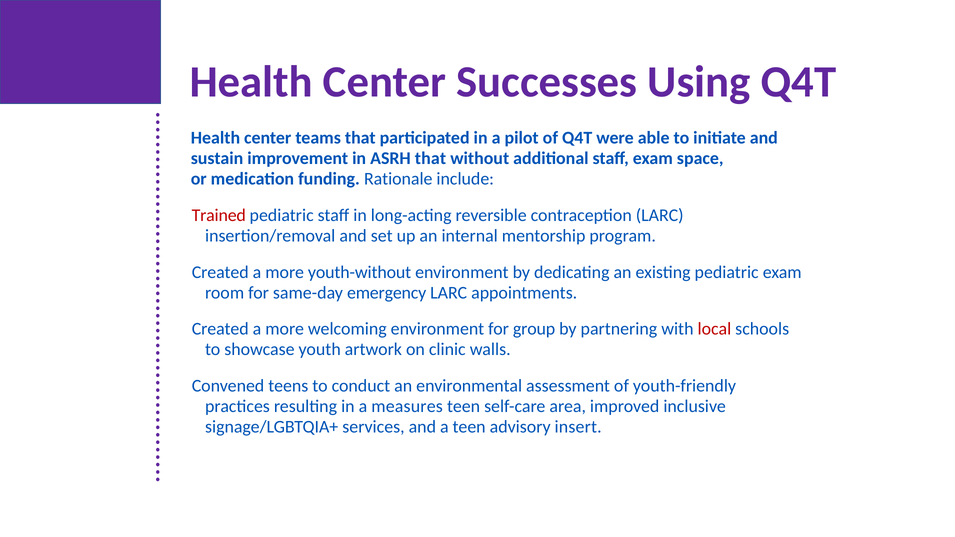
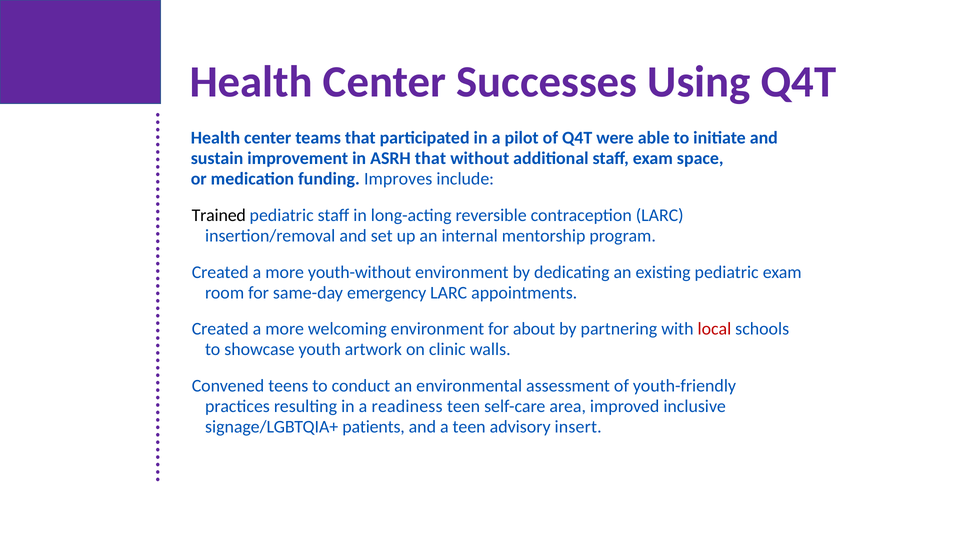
Rationale: Rationale -> Improves
Trained colour: red -> black
group: group -> about
measures: measures -> readiness
services: services -> patients
